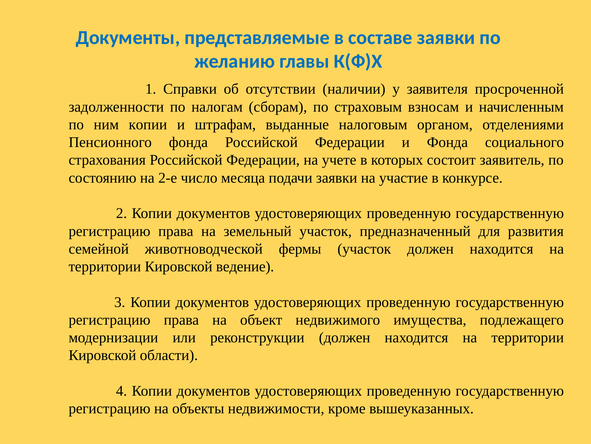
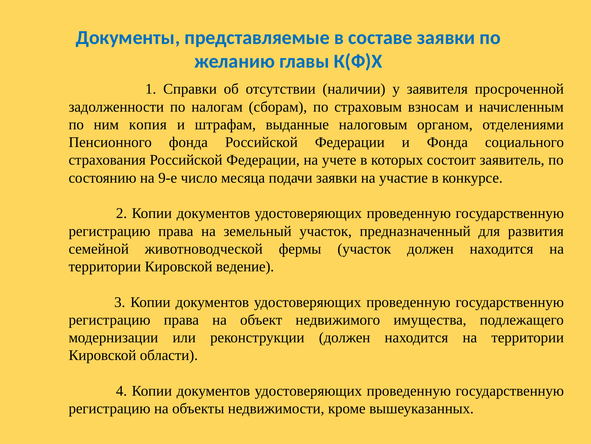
ним копии: копии -> копия
2-е: 2-е -> 9-е
